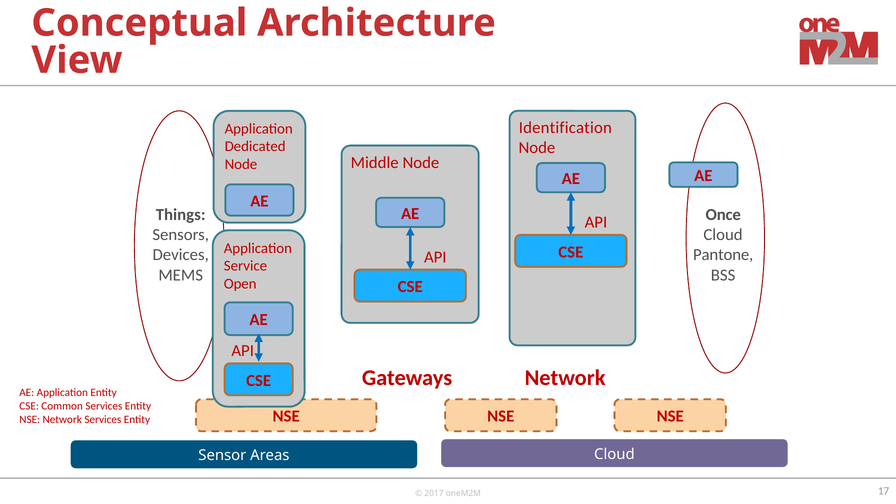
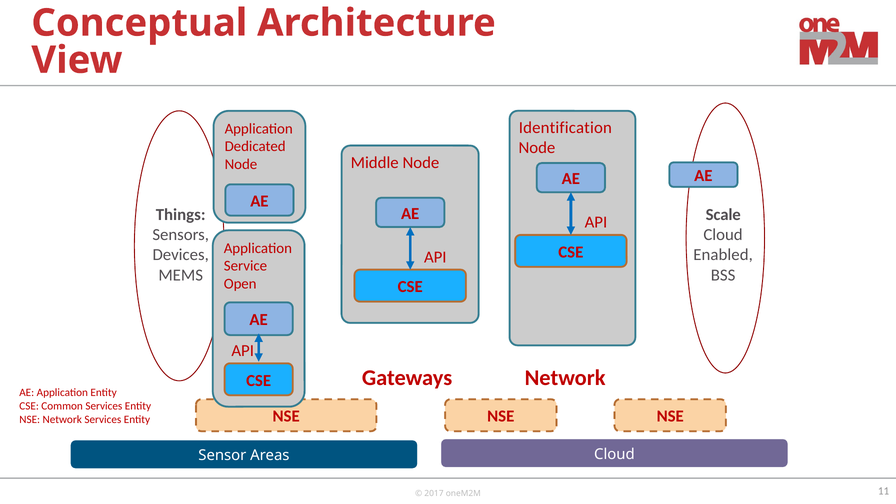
Once: Once -> Scale
Pantone: Pantone -> Enabled
17: 17 -> 11
